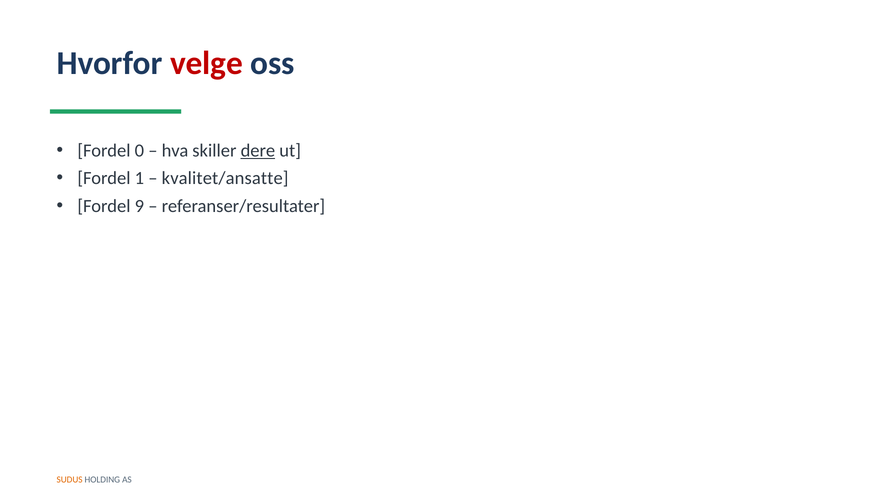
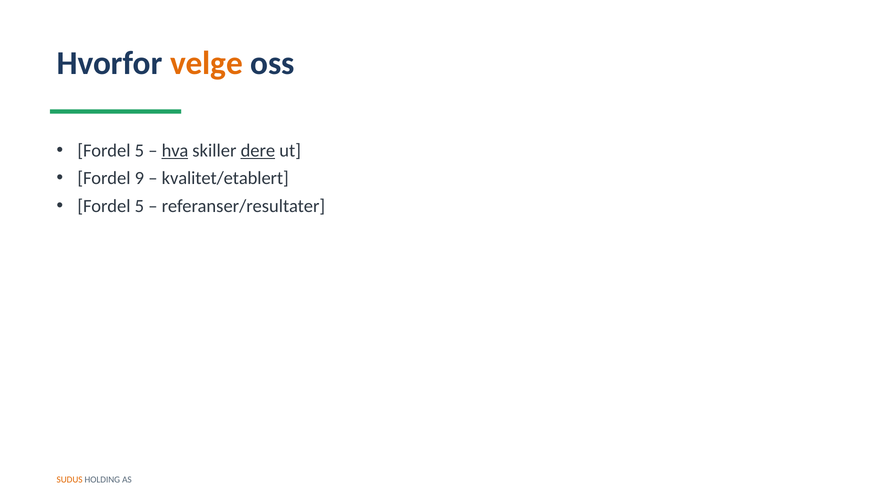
velge colour: red -> orange
0 at (139, 151): 0 -> 5
hva underline: none -> present
1: 1 -> 9
kvalitet/ansatte: kvalitet/ansatte -> kvalitet/etablert
9 at (139, 206): 9 -> 5
